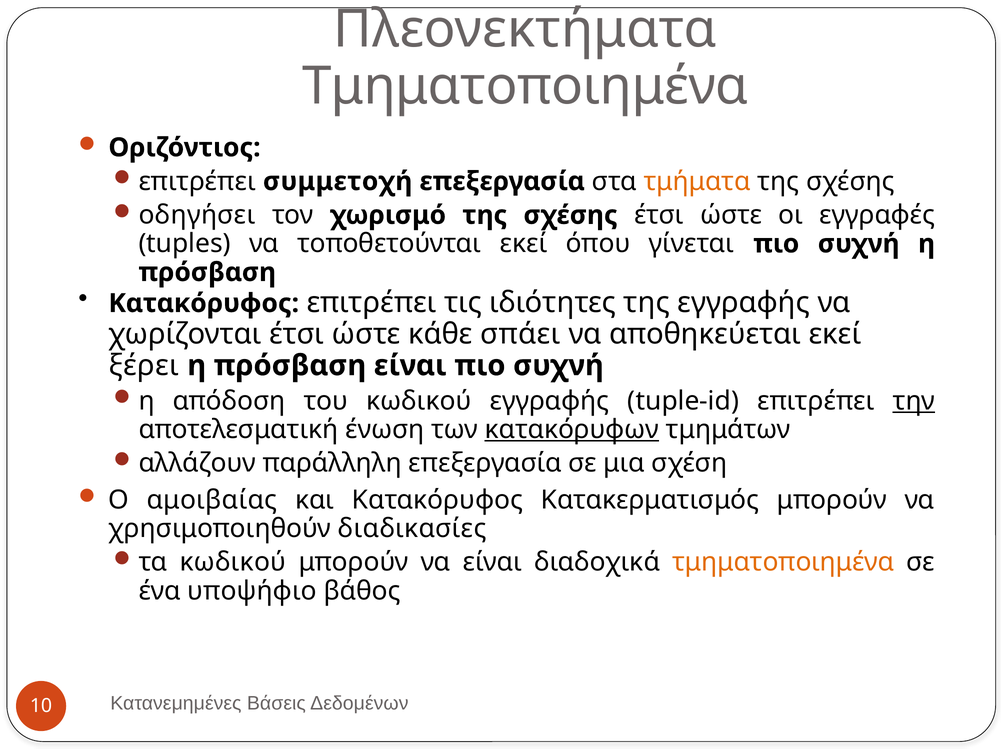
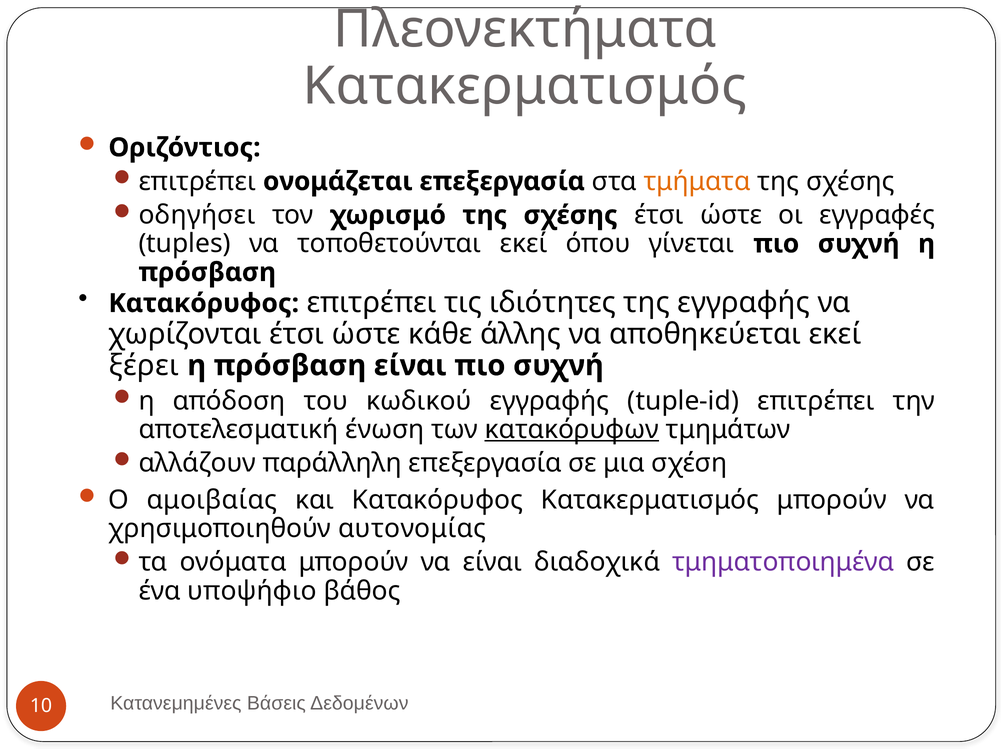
Τμηματοποιημένα at (525, 86): Τμηματοποιημένα -> Κατακερματισμός
συμμετοχή: συμμετοχή -> ονομάζεται
σπάει: σπάει -> άλλης
την underline: present -> none
διαδικασίες: διαδικασίες -> αυτονομίας
τα κωδικού: κωδικού -> ονόματα
τμηματοποιημένα at (783, 562) colour: orange -> purple
